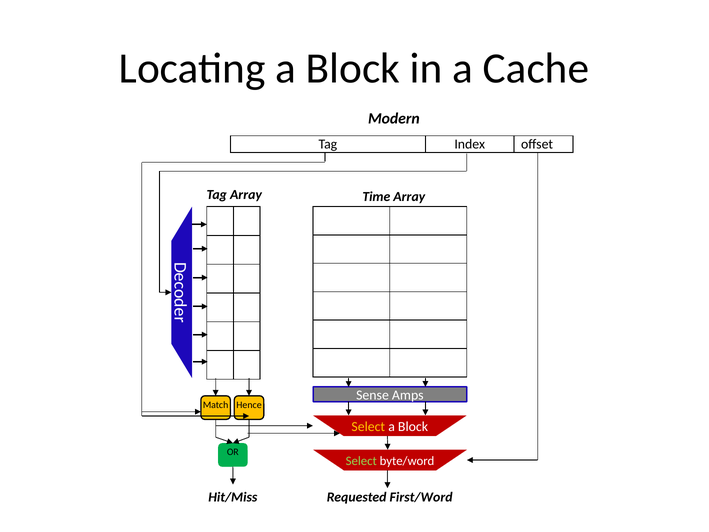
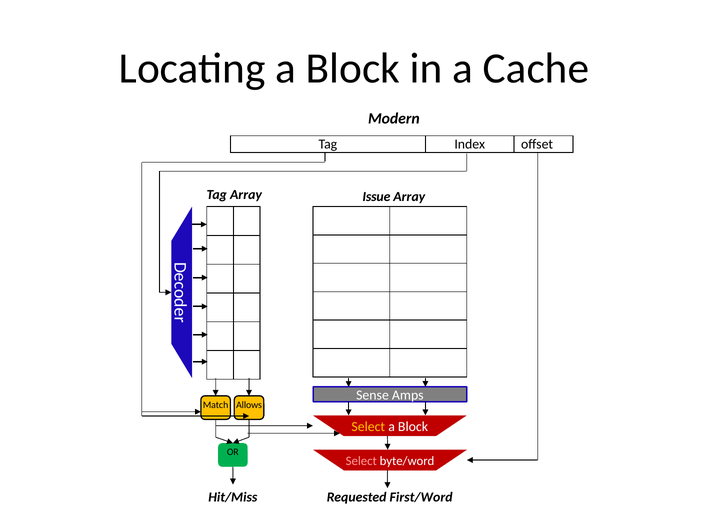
Time: Time -> Issue
Hence: Hence -> Allows
Select at (361, 461) colour: light green -> pink
